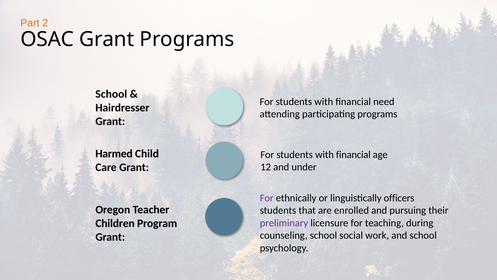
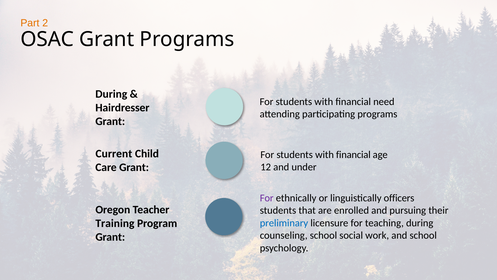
School at (111, 94): School -> During
Harmed: Harmed -> Current
Children: Children -> Training
preliminary colour: purple -> blue
